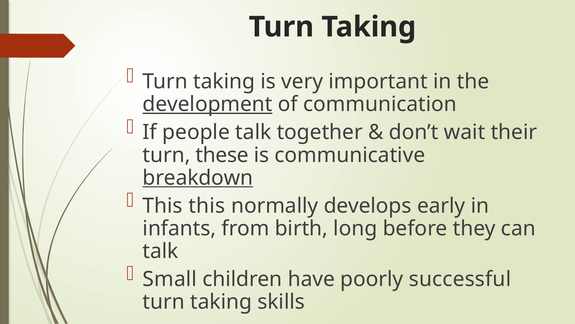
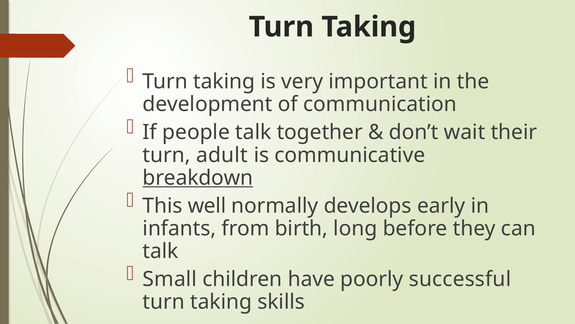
development underline: present -> none
these: these -> adult
This this: this -> well
